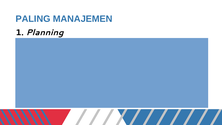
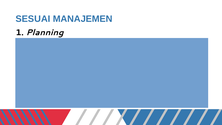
PALING: PALING -> SESUAI
